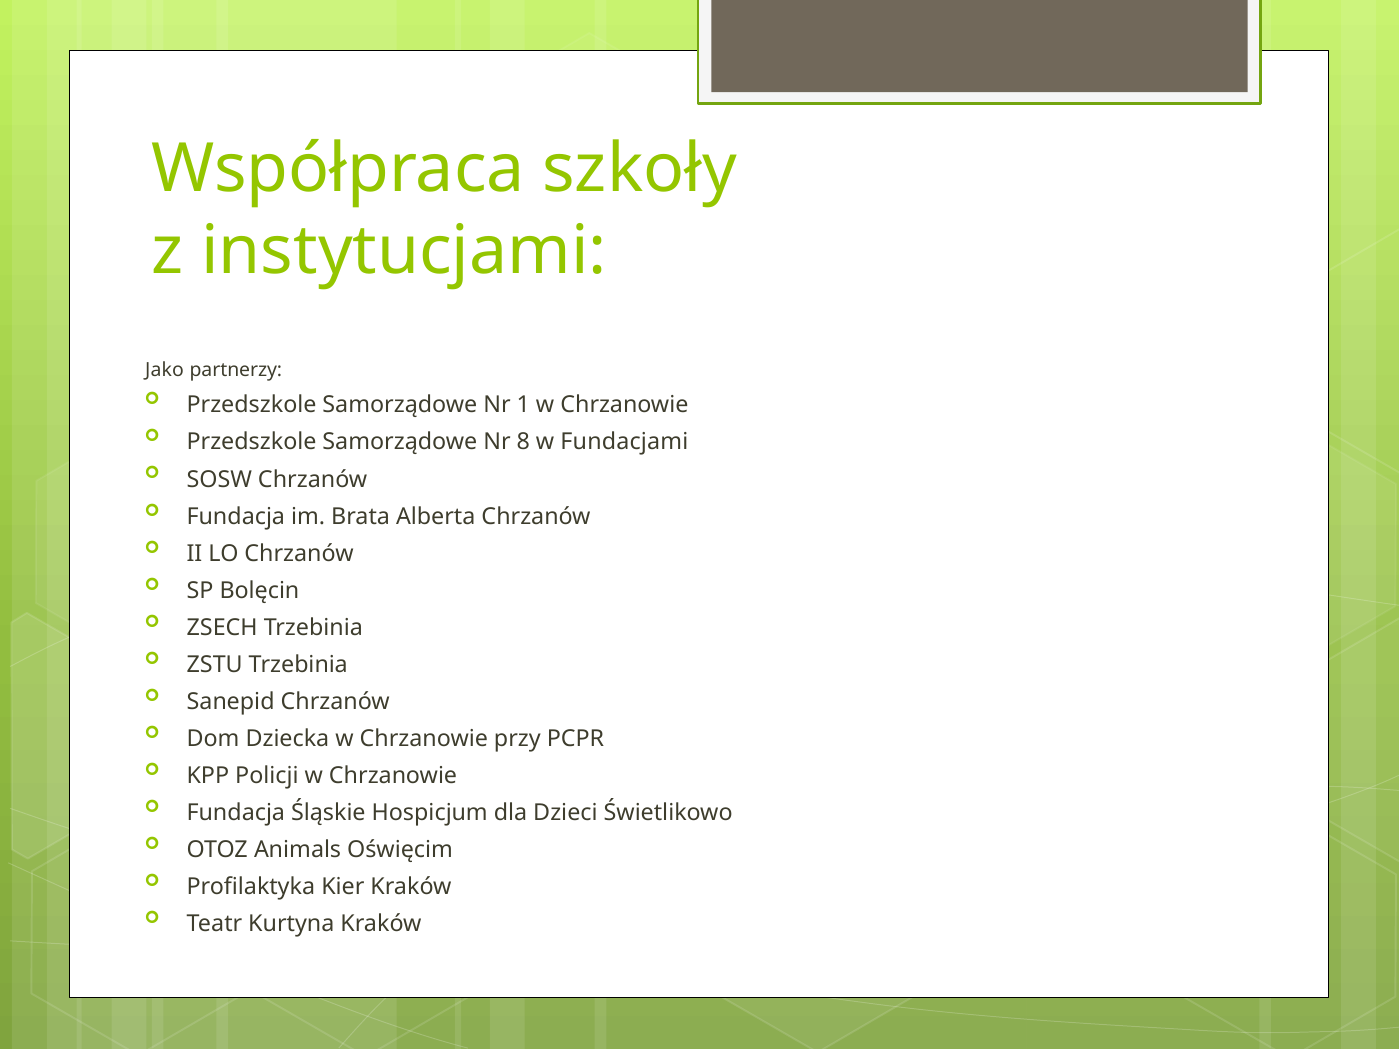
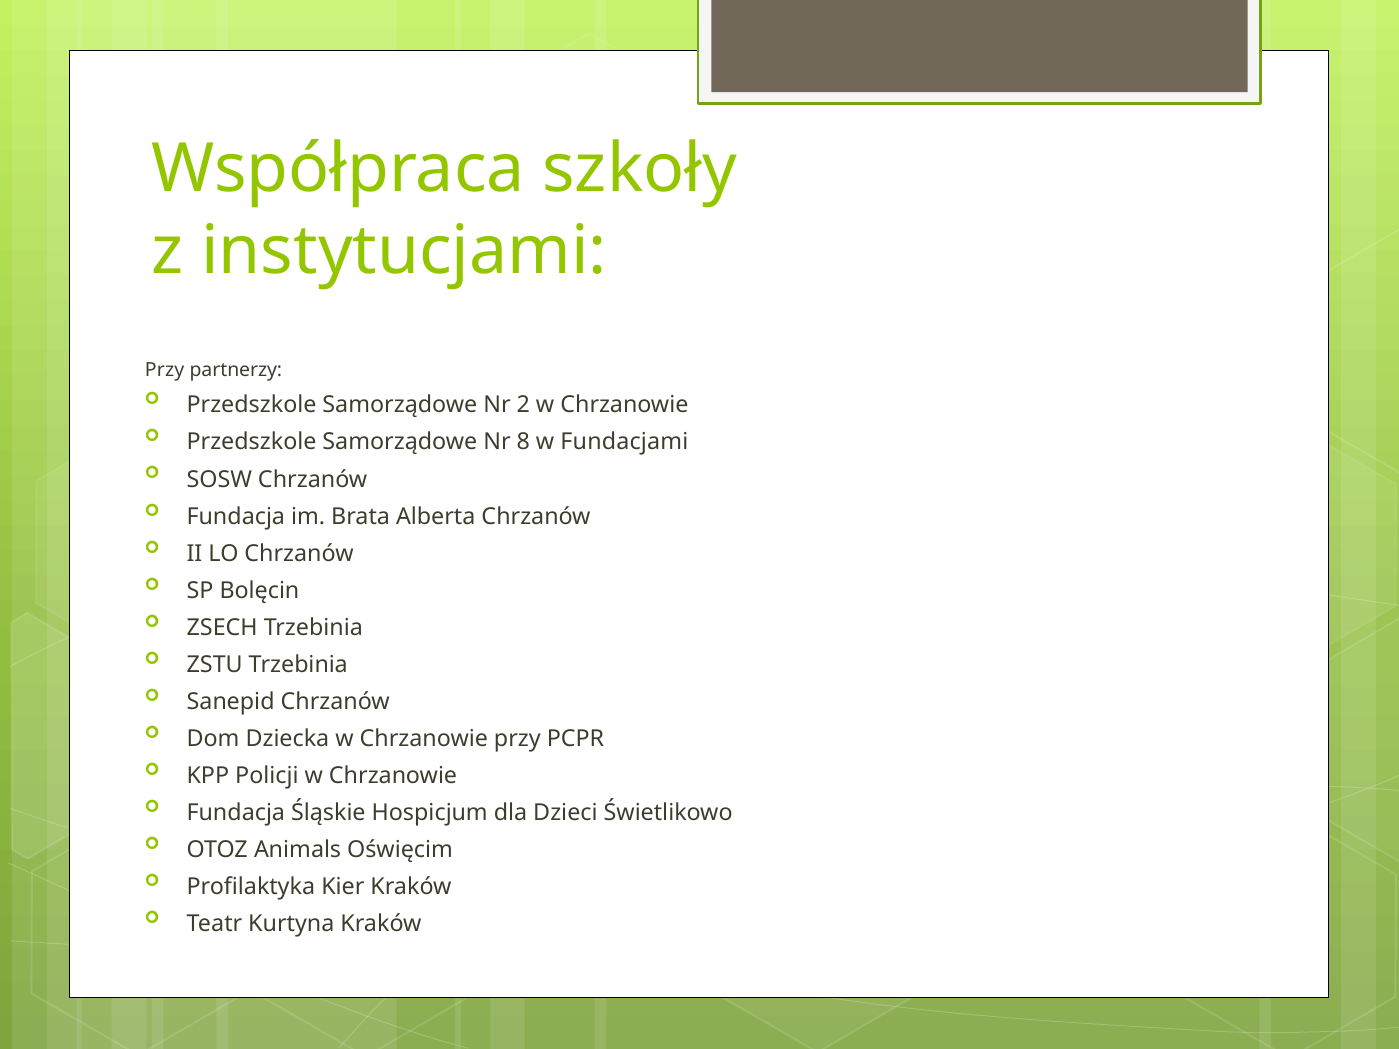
Jako at (165, 370): Jako -> Przy
1: 1 -> 2
